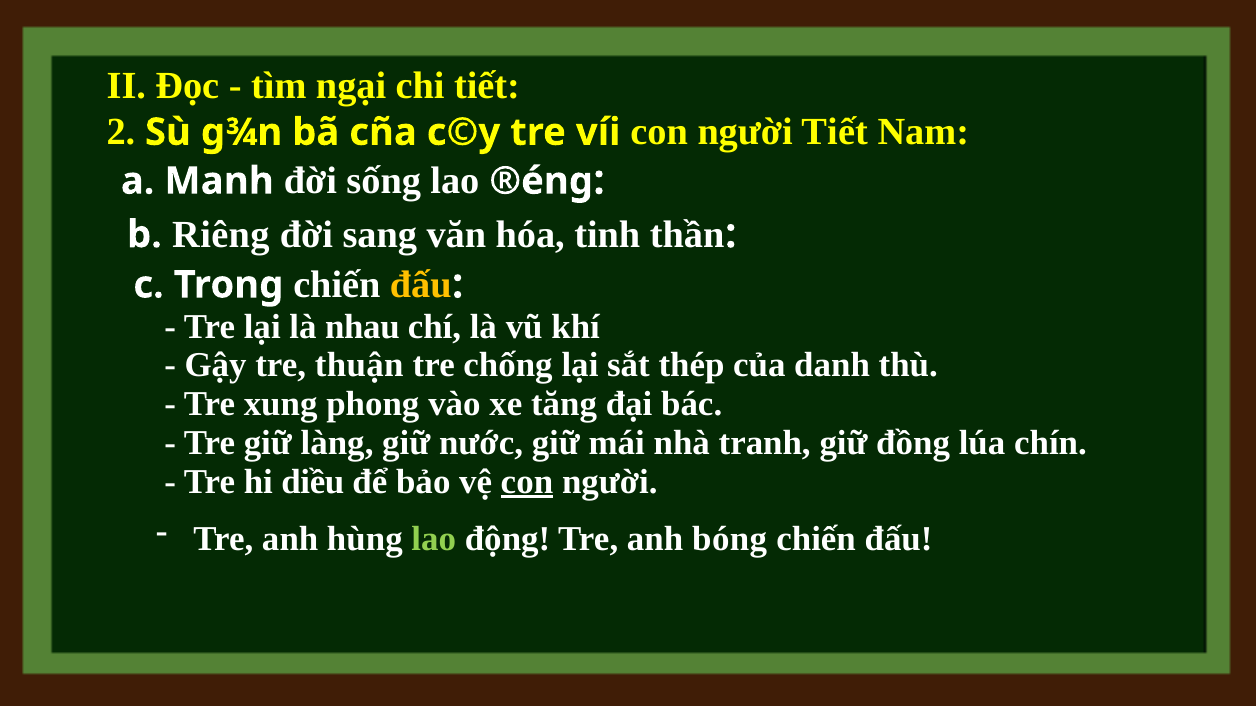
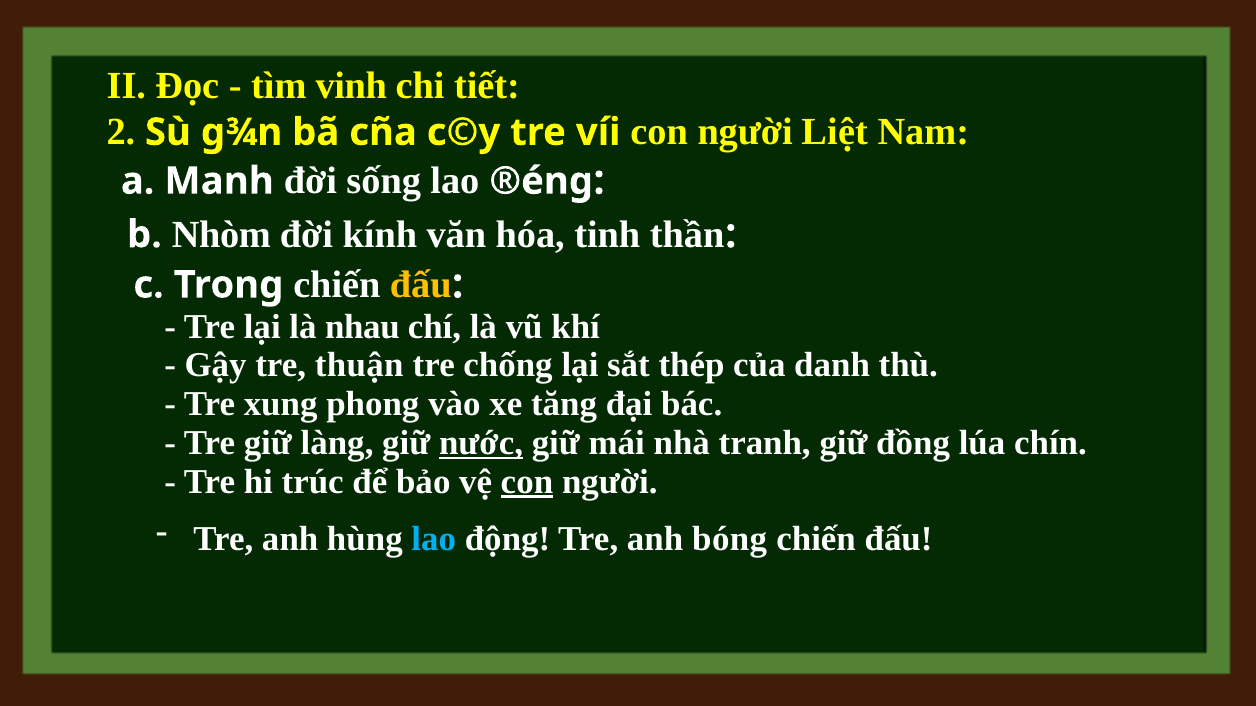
ngại: ngại -> vinh
người Tiết: Tiết -> Liệt
Riêng: Riêng -> Nhòm
sang: sang -> kính
nước underline: none -> present
diều: diều -> trúc
lao at (434, 539) colour: light green -> light blue
